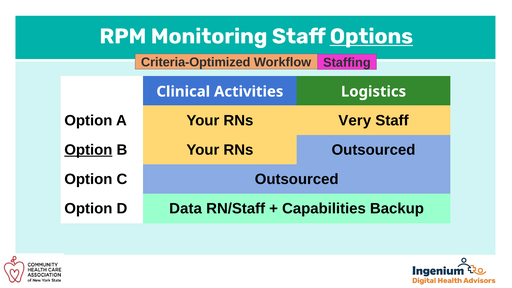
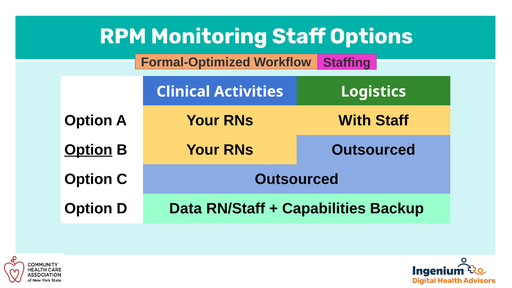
Options underline: present -> none
Criteria-Optimized: Criteria-Optimized -> Formal-Optimized
Very: Very -> With
